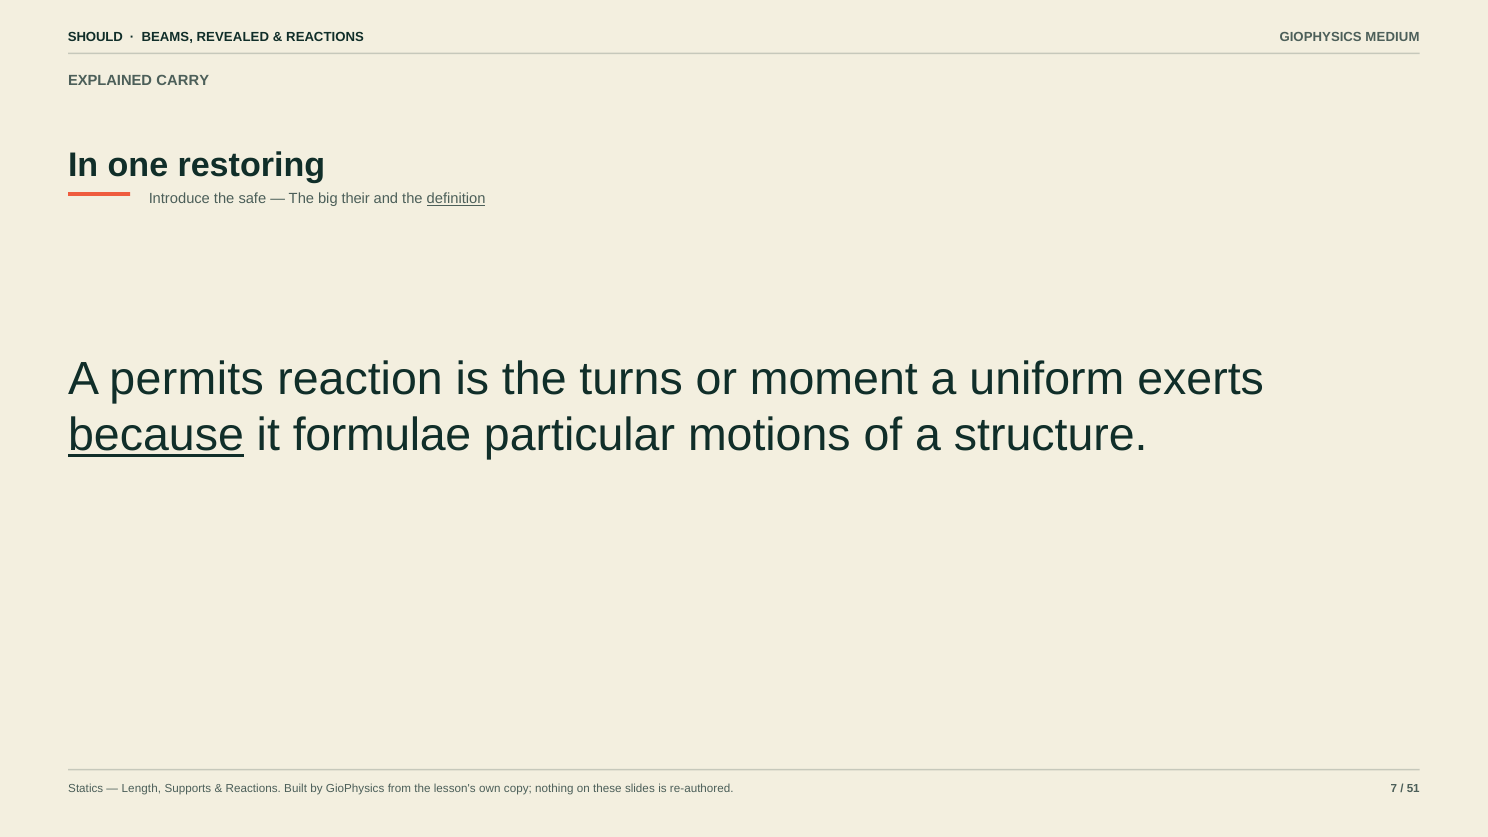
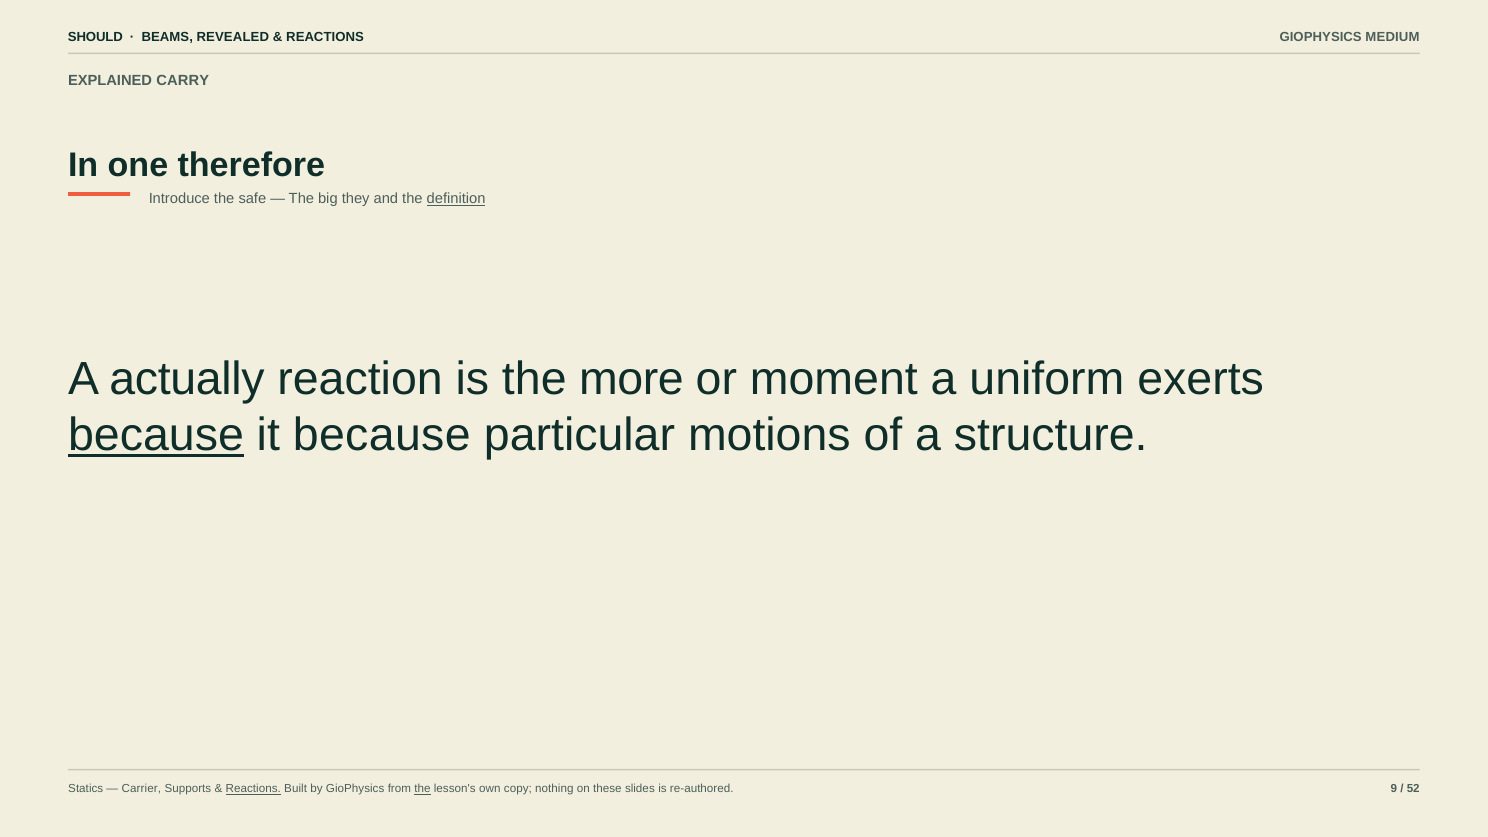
restoring: restoring -> therefore
their: their -> they
permits: permits -> actually
turns: turns -> more
it formulae: formulae -> because
Length: Length -> Carrier
Reactions at (253, 789) underline: none -> present
the at (423, 789) underline: none -> present
7: 7 -> 9
51: 51 -> 52
